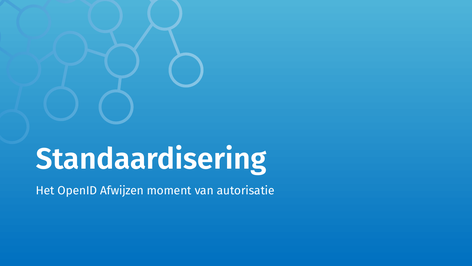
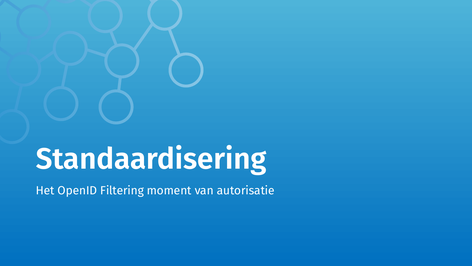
Afwijzen: Afwijzen -> Filtering
